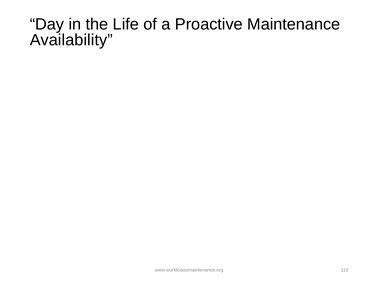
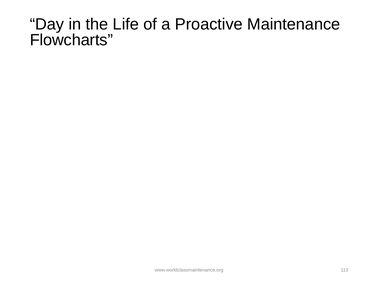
Availability: Availability -> Flowcharts
